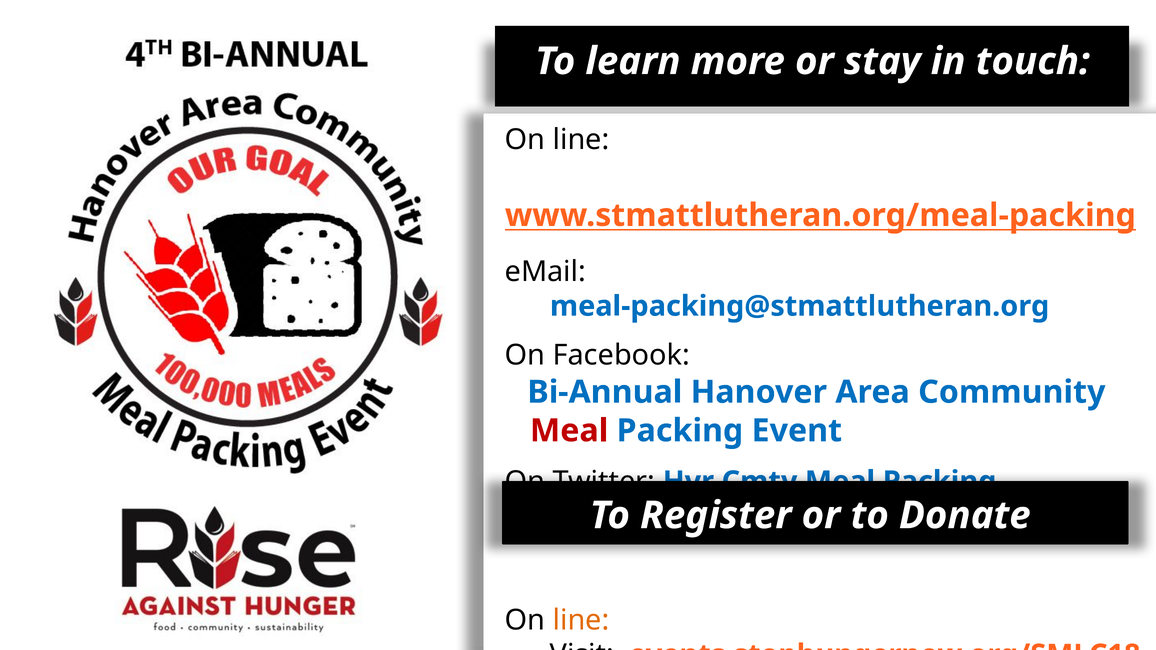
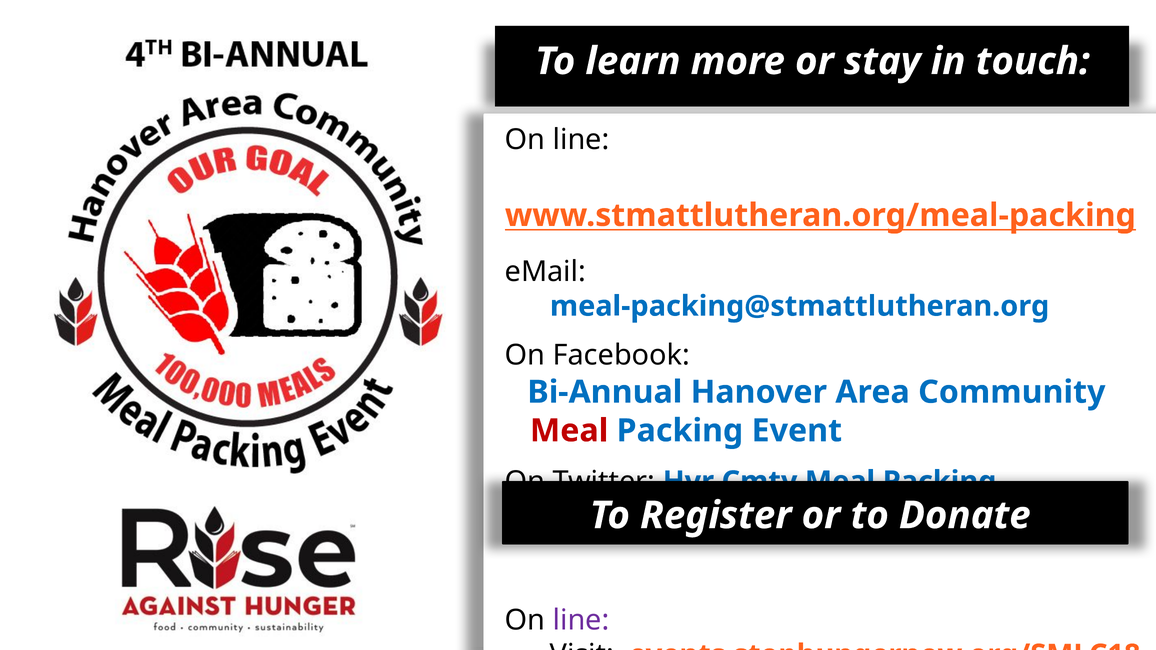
line at (581, 620) colour: orange -> purple
